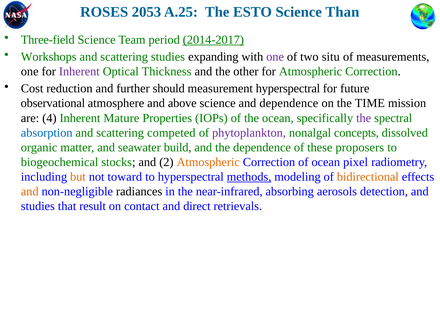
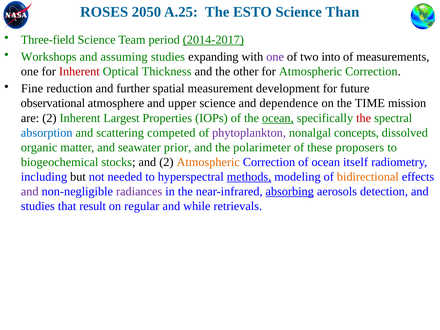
2053: 2053 -> 2050
scattering at (124, 57): scattering -> assuming
situ: situ -> into
Inherent at (79, 72) colour: purple -> red
Cost: Cost -> Fine
should: should -> spatial
measurement hyperspectral: hyperspectral -> development
above: above -> upper
are 4: 4 -> 2
Mature: Mature -> Largest
ocean at (278, 118) underline: none -> present
the at (364, 118) colour: purple -> red
build: build -> prior
the dependence: dependence -> polarimeter
pixel: pixel -> itself
but colour: orange -> black
toward: toward -> needed
and at (30, 191) colour: orange -> purple
radiances colour: black -> purple
absorbing underline: none -> present
contact: contact -> regular
direct: direct -> while
